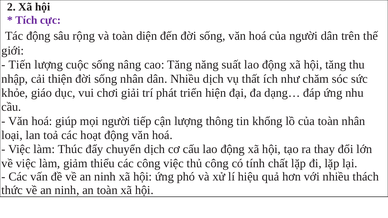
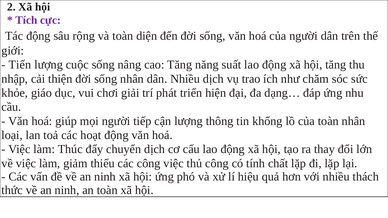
thất: thất -> trao
